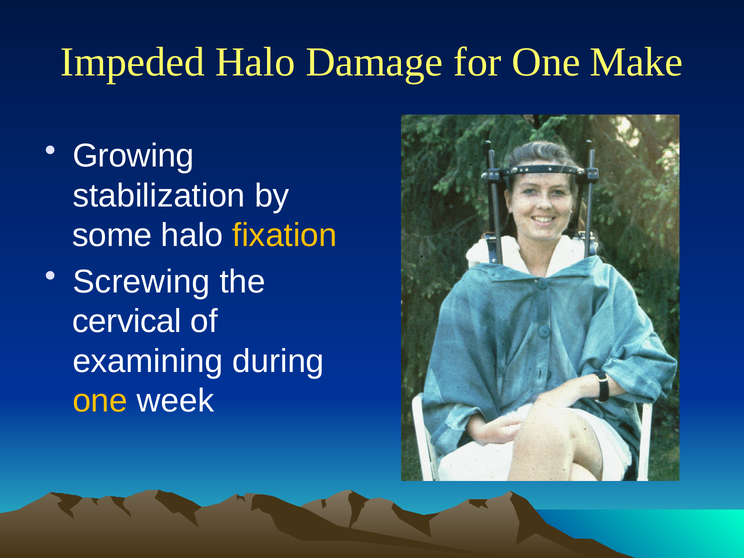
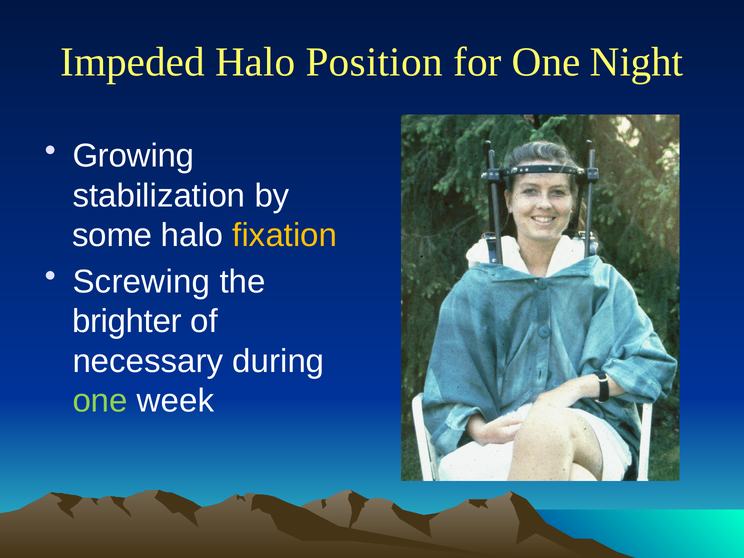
Damage: Damage -> Position
Make: Make -> Night
cervical: cervical -> brighter
examining: examining -> necessary
one at (100, 401) colour: yellow -> light green
